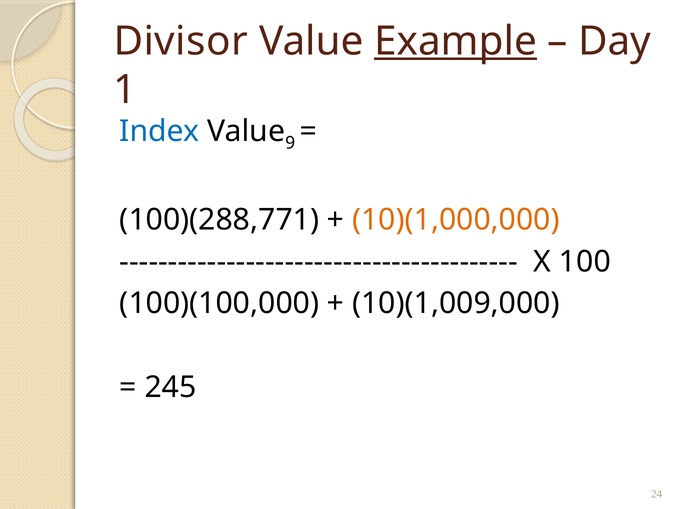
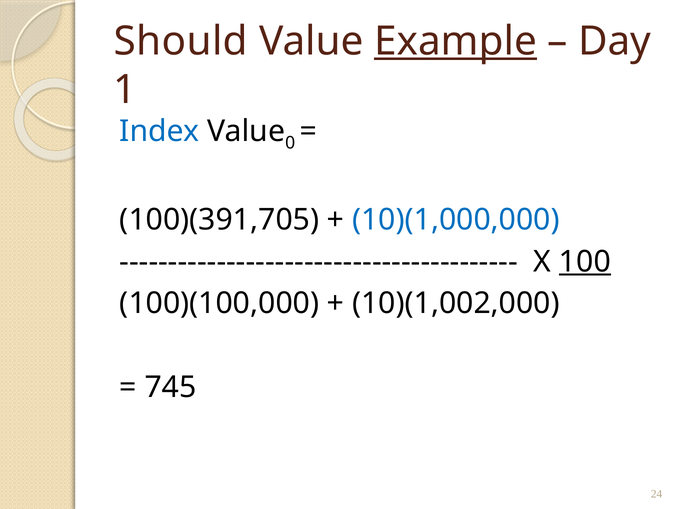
Divisor: Divisor -> Should
9: 9 -> 0
100)(288,771: 100)(288,771 -> 100)(391,705
10)(1,000,000 colour: orange -> blue
100 underline: none -> present
10)(1,009,000: 10)(1,009,000 -> 10)(1,002,000
245: 245 -> 745
